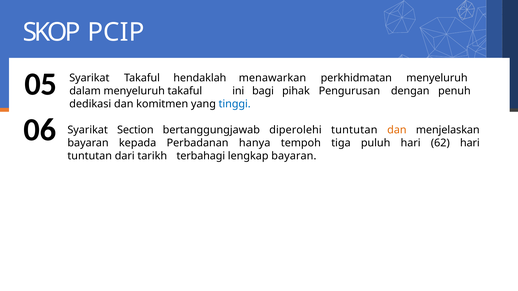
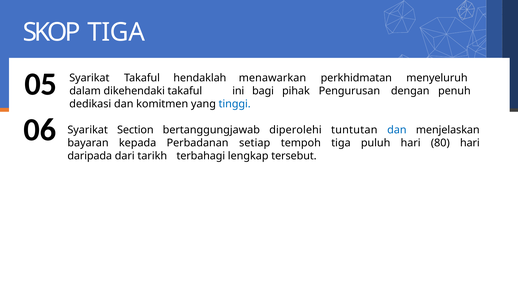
SKOP PCIP: PCIP -> TIGA
dalam menyeluruh: menyeluruh -> dikehendaki
dan at (397, 130) colour: orange -> blue
hanya: hanya -> setiap
62: 62 -> 80
tuntutan at (90, 156): tuntutan -> daripada
lengkap bayaran: bayaran -> tersebut
